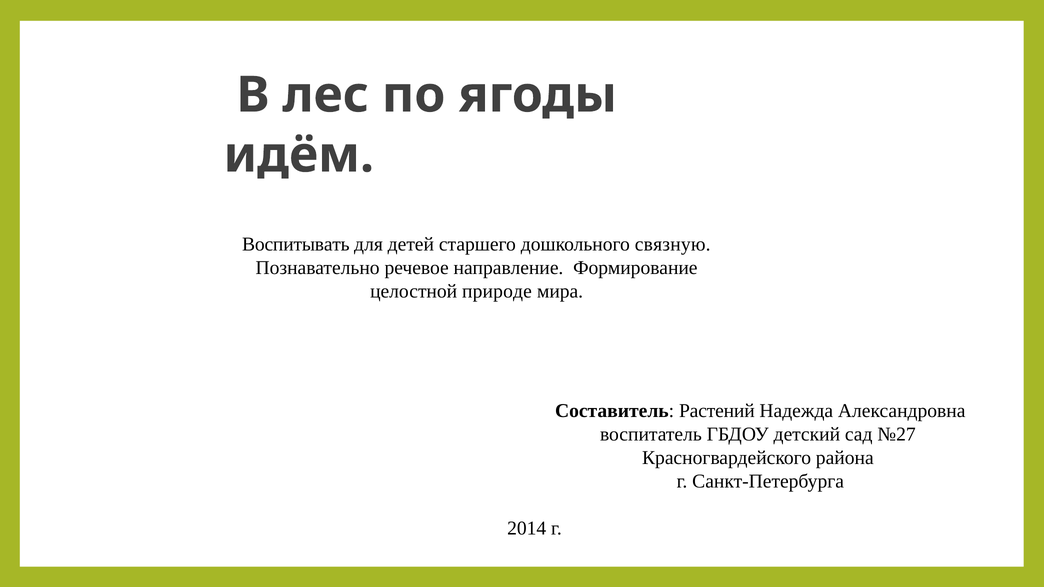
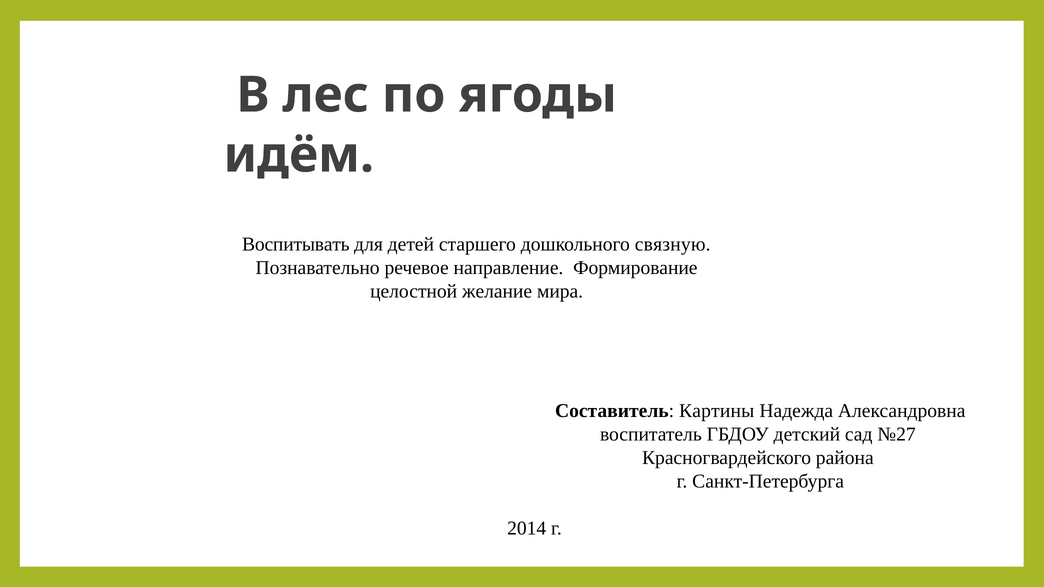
природе: природе -> желание
Растений: Растений -> Картины
